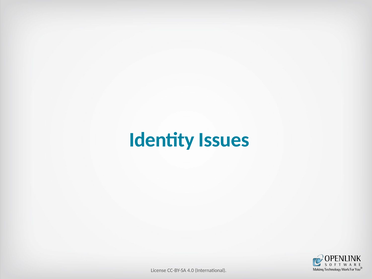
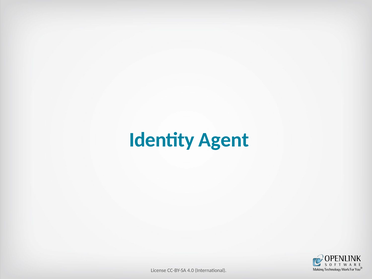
Issues: Issues -> Agent
